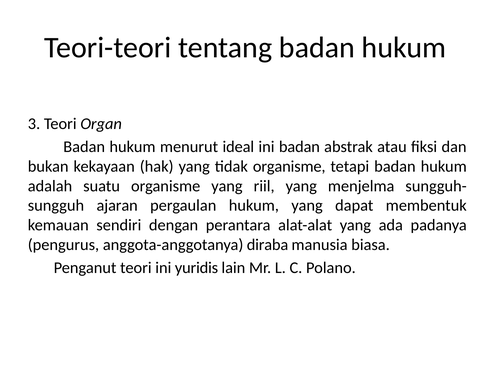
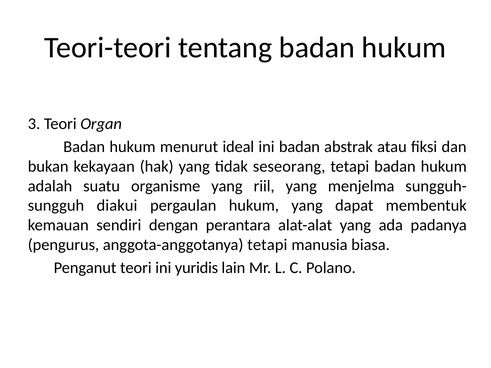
tidak organisme: organisme -> seseorang
ajaran: ajaran -> diakui
anggota-anggotanya diraba: diraba -> tetapi
